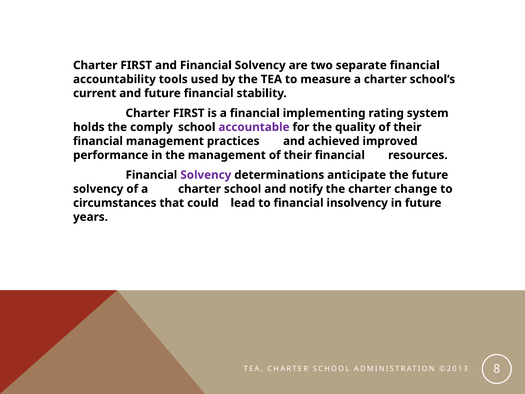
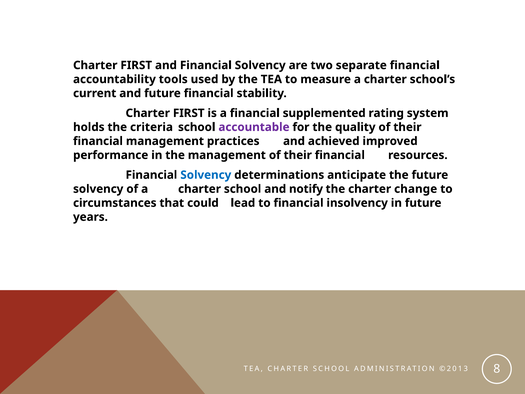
implementing: implementing -> supplemented
comply: comply -> criteria
Solvency at (206, 175) colour: purple -> blue
